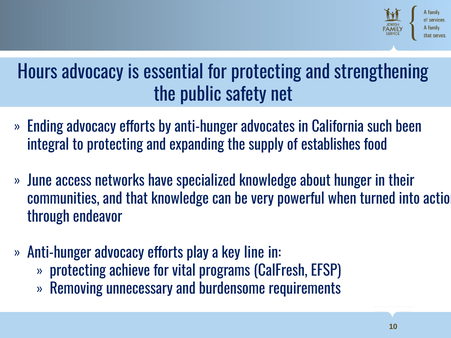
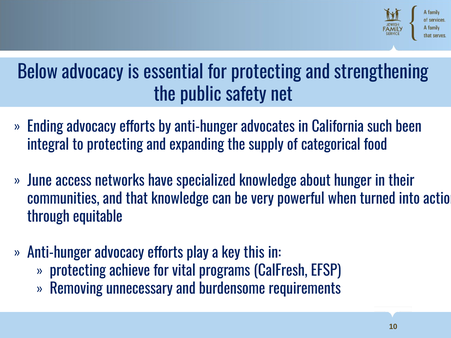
Hours: Hours -> Below
establishes: establishes -> categorical
endeavor: endeavor -> equitable
line: line -> this
